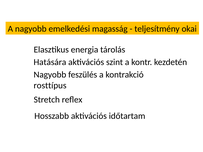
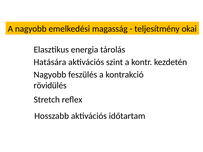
rosttípus: rosttípus -> rövidülés
